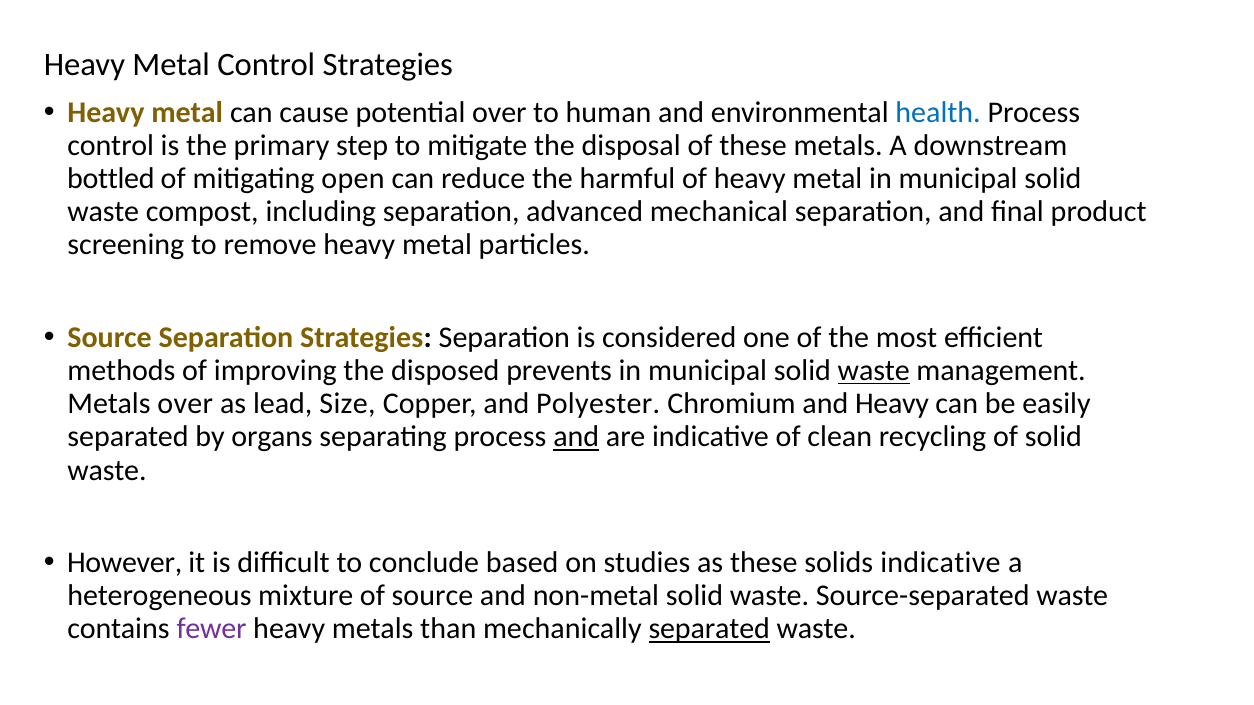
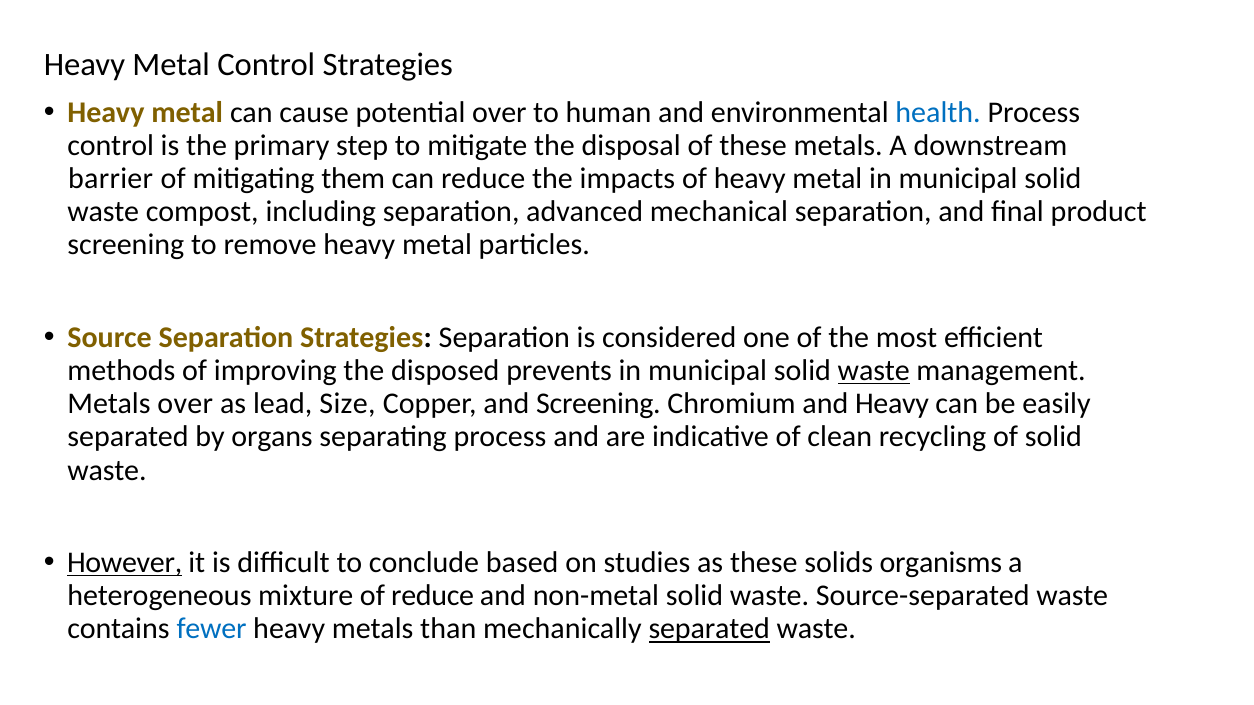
bottled: bottled -> barrier
open: open -> them
harmful: harmful -> impacts
and Polyester: Polyester -> Screening
and at (576, 437) underline: present -> none
However underline: none -> present
solids indicative: indicative -> organisms
of source: source -> reduce
fewer colour: purple -> blue
